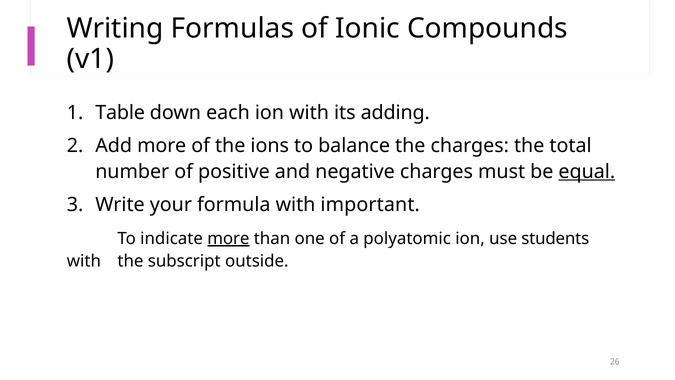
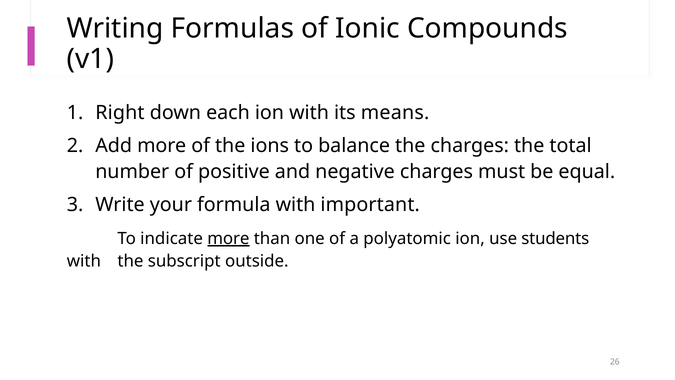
Table: Table -> Right
adding: adding -> means
equal underline: present -> none
